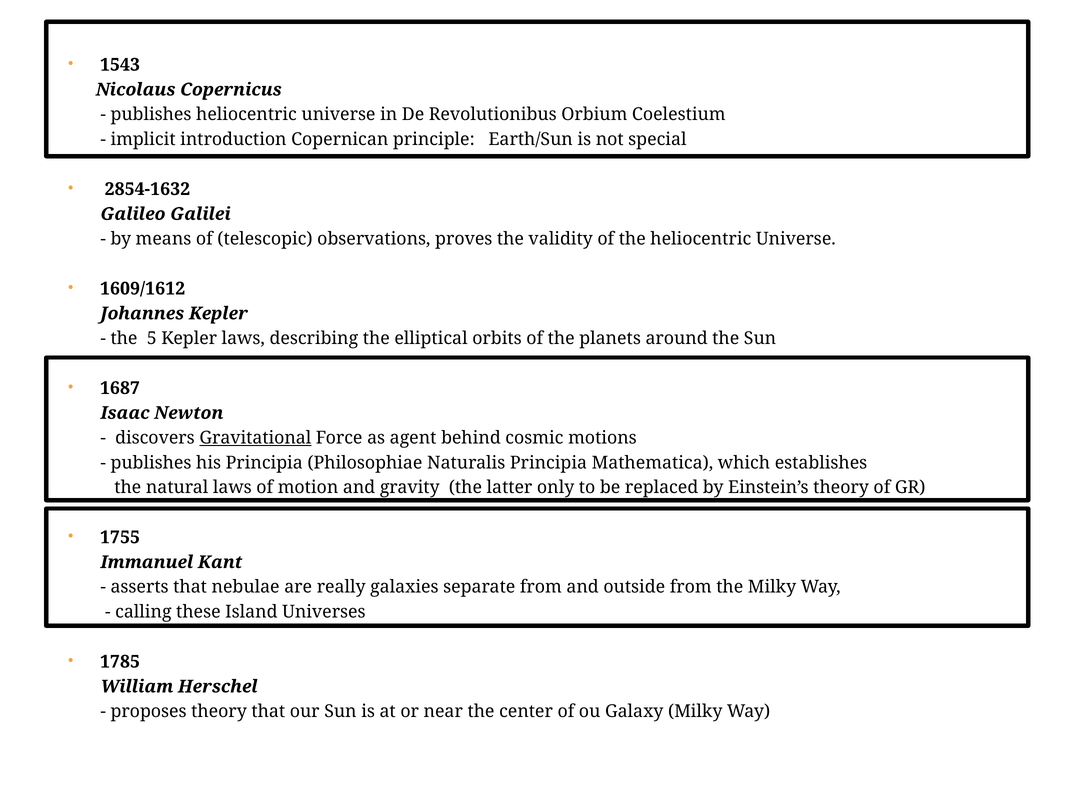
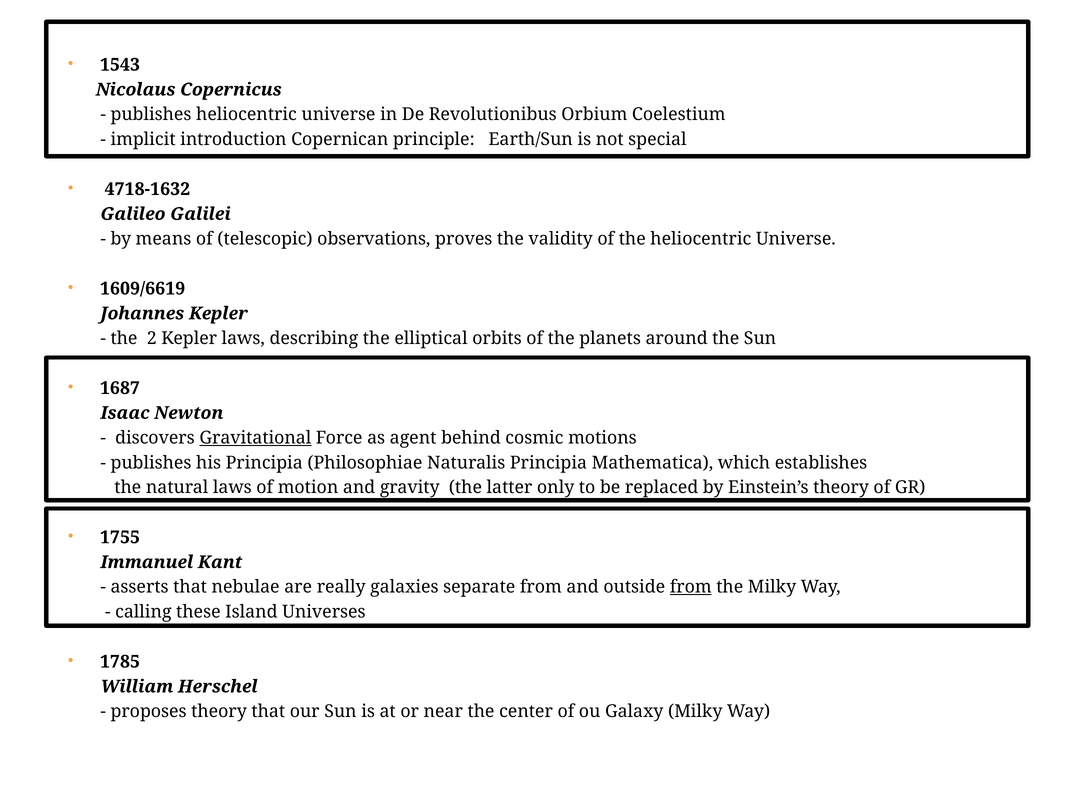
2854-1632: 2854-1632 -> 4718-1632
1609/1612: 1609/1612 -> 1609/6619
5: 5 -> 2
from at (691, 587) underline: none -> present
